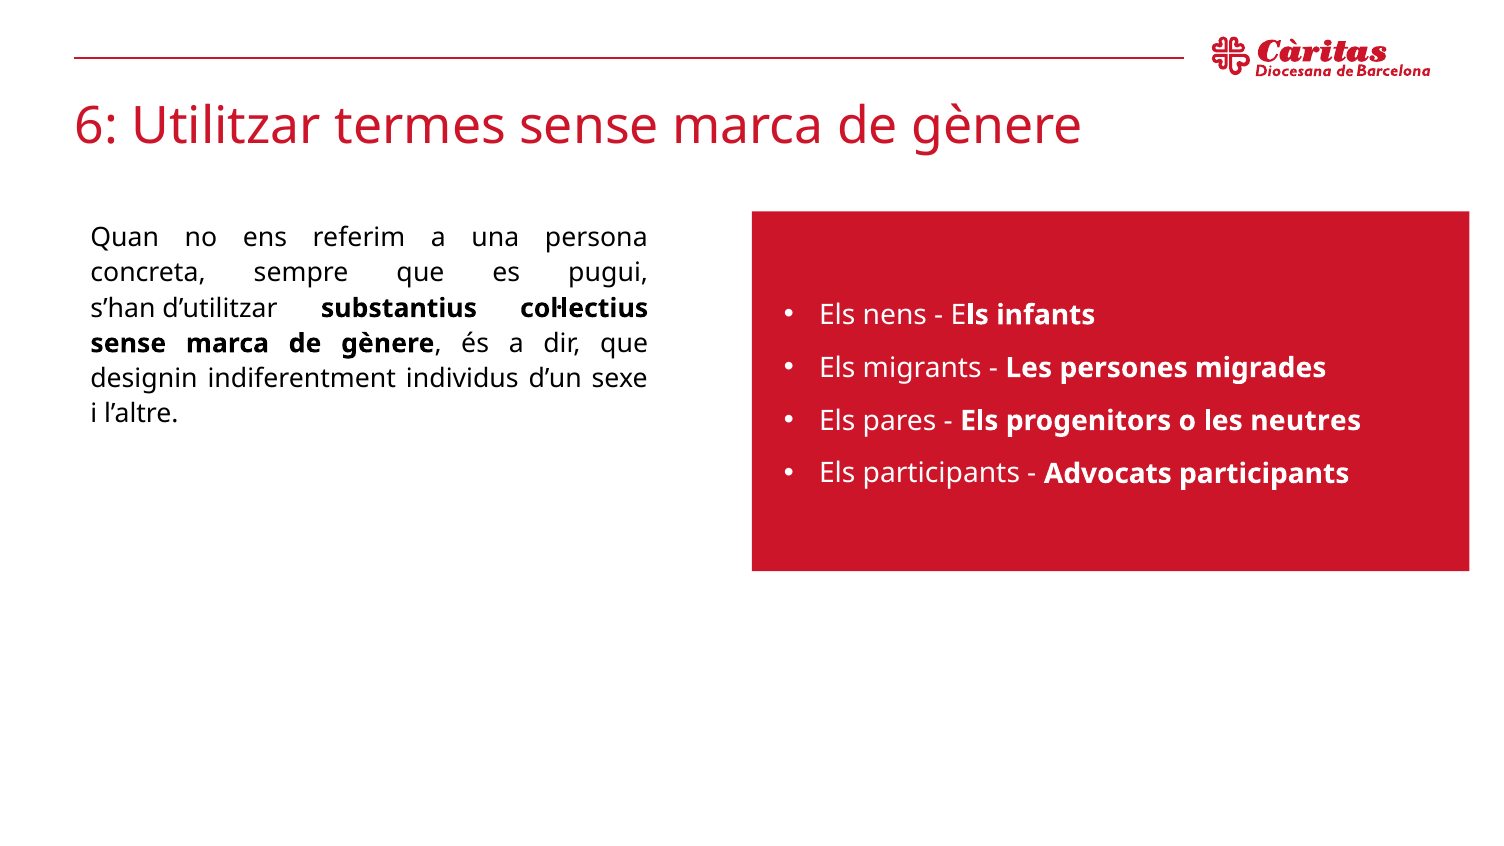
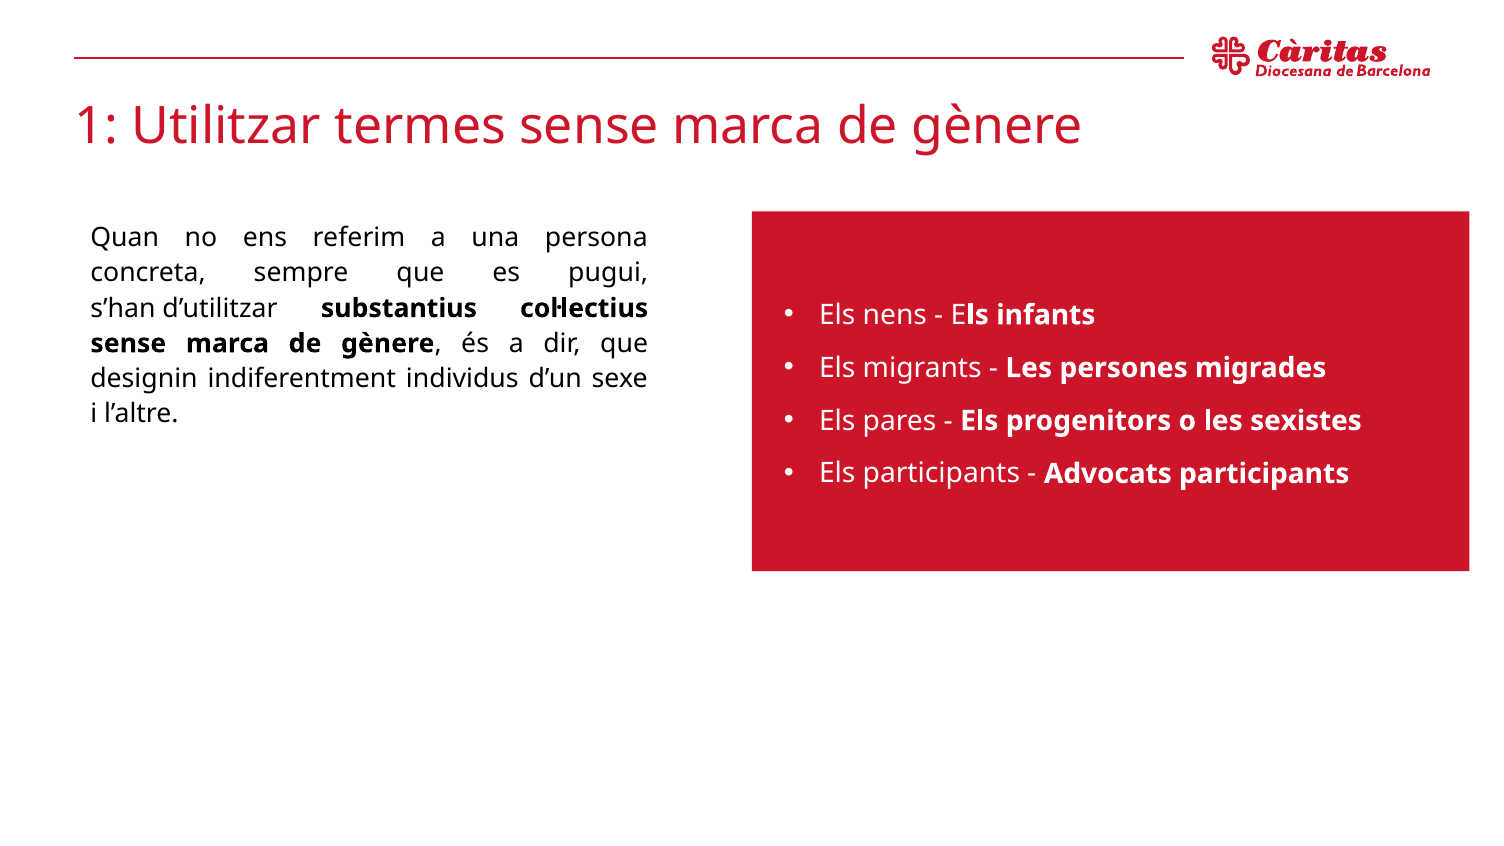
6: 6 -> 1
neutres: neutres -> sexistes
